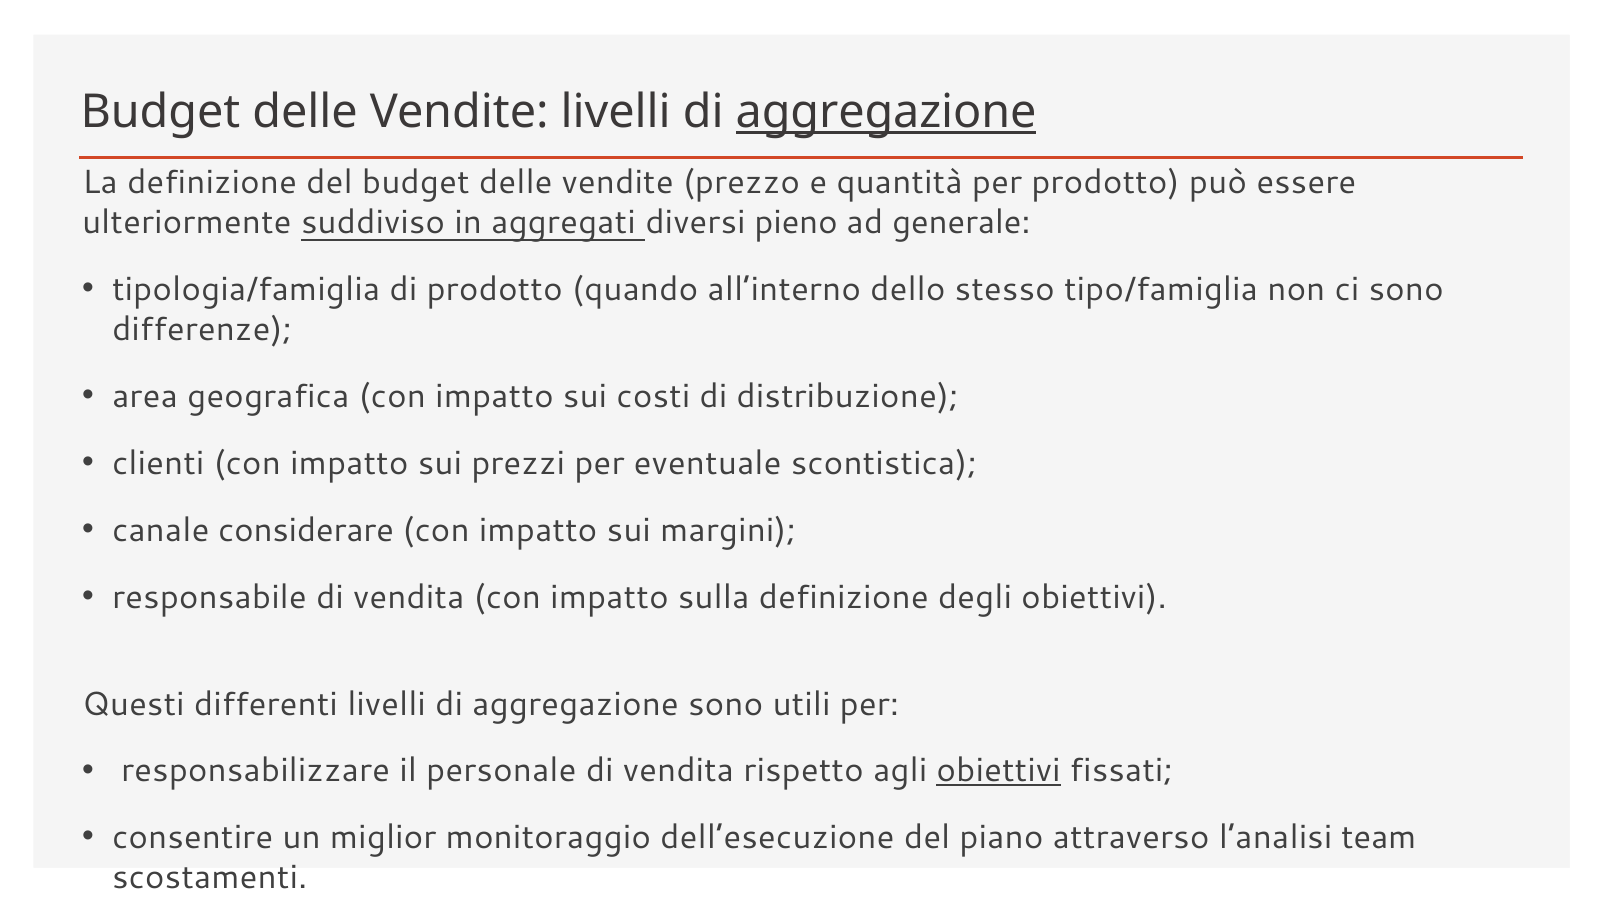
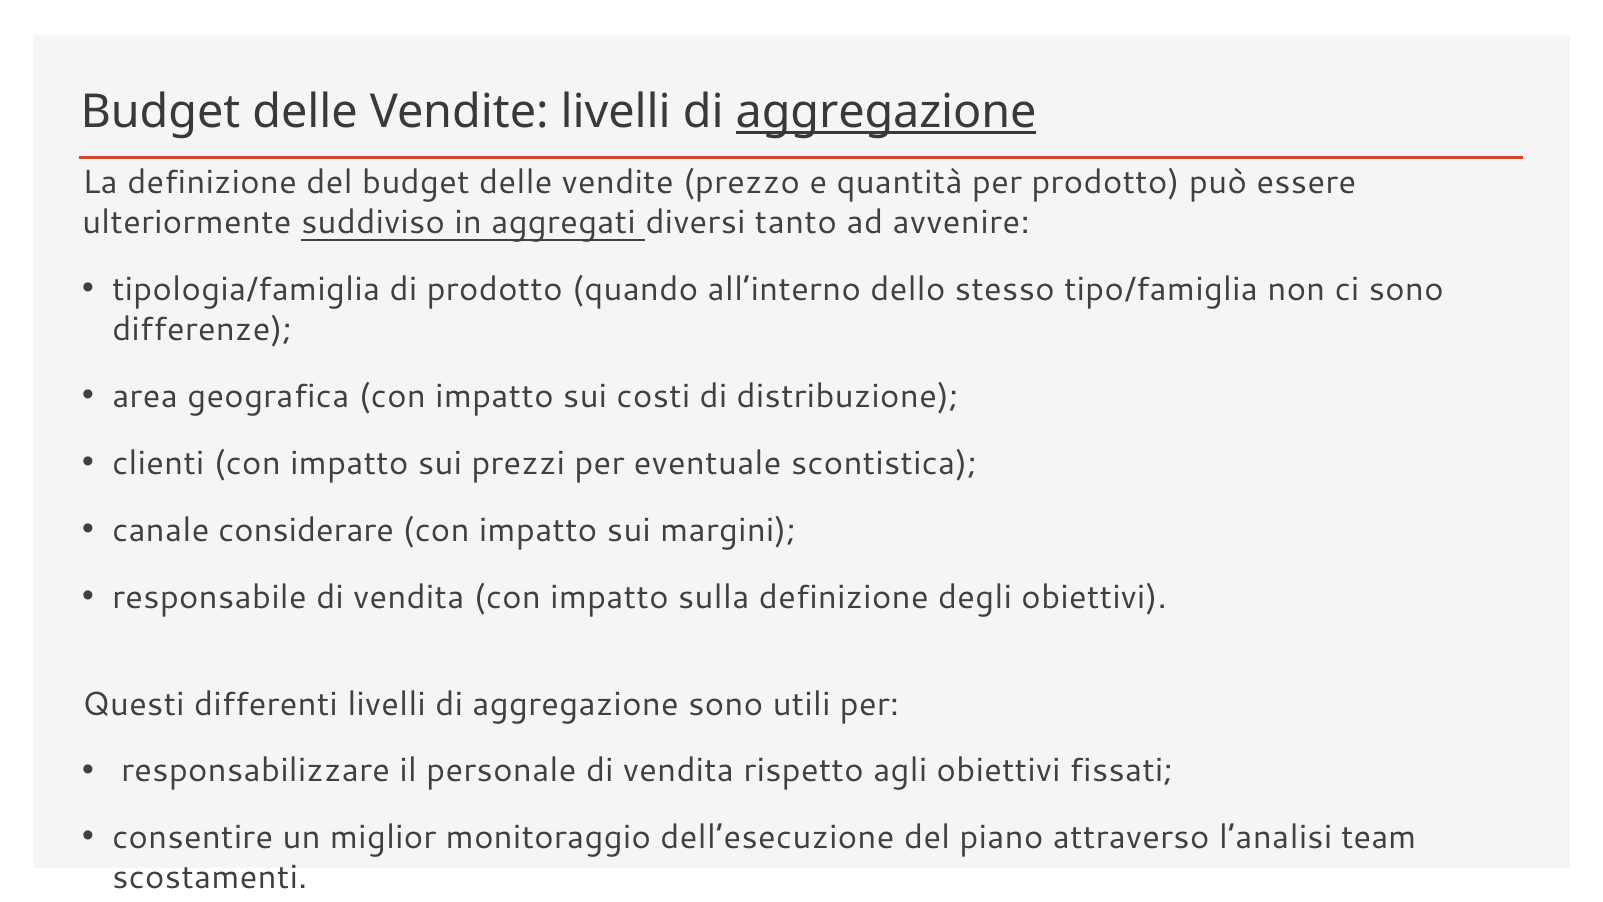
pieno: pieno -> tanto
generale: generale -> avvenire
obiettivi at (999, 771) underline: present -> none
